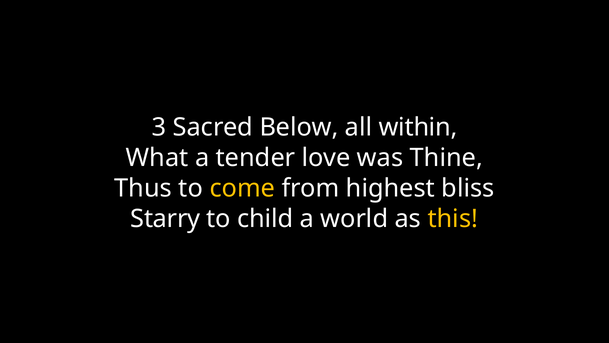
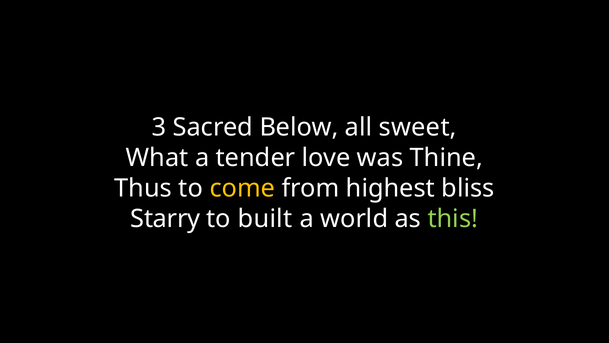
within: within -> sweet
child: child -> built
this colour: yellow -> light green
